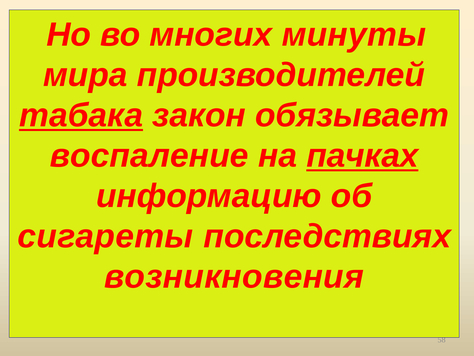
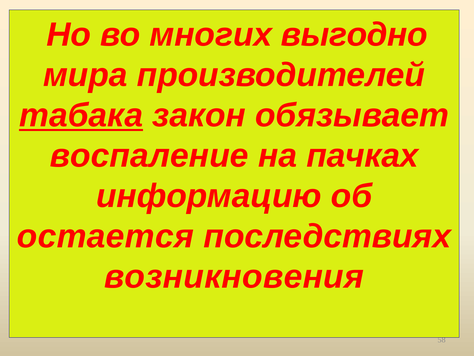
минуты: минуты -> выгодно
пачках underline: present -> none
сигареты: сигареты -> остается
